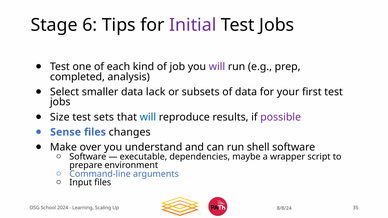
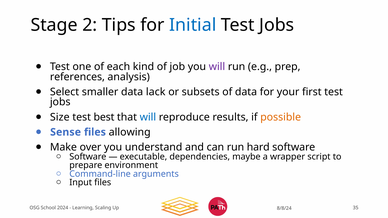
6: 6 -> 2
Initial colour: purple -> blue
completed: completed -> references
sets: sets -> best
possible colour: purple -> orange
changes: changes -> allowing
shell: shell -> hard
